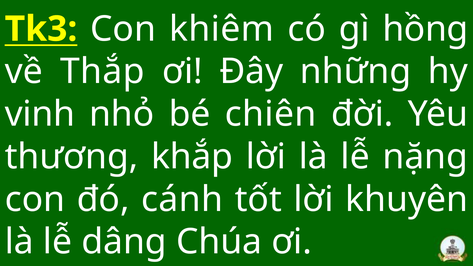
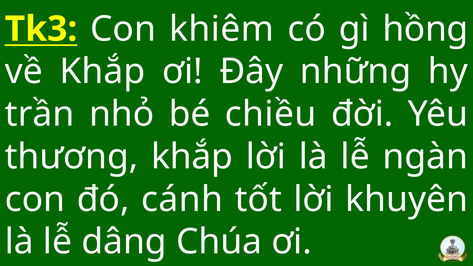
về Thắp: Thắp -> Khắp
vinh: vinh -> trần
chiên: chiên -> chiều
nặng: nặng -> ngàn
